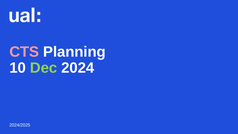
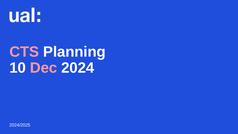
Dec colour: light green -> pink
